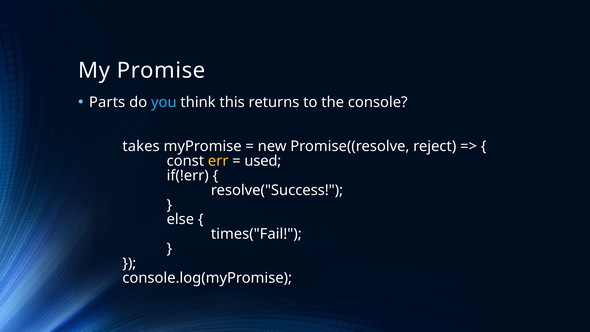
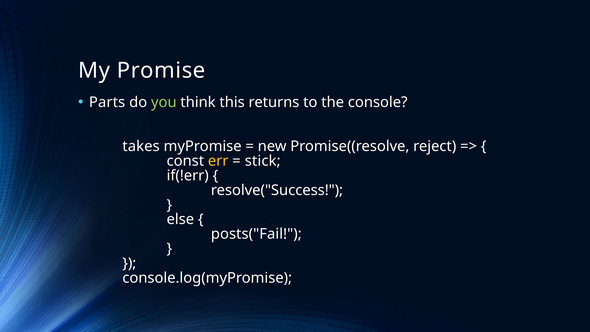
you colour: light blue -> light green
used: used -> stick
times("Fail: times("Fail -> posts("Fail
